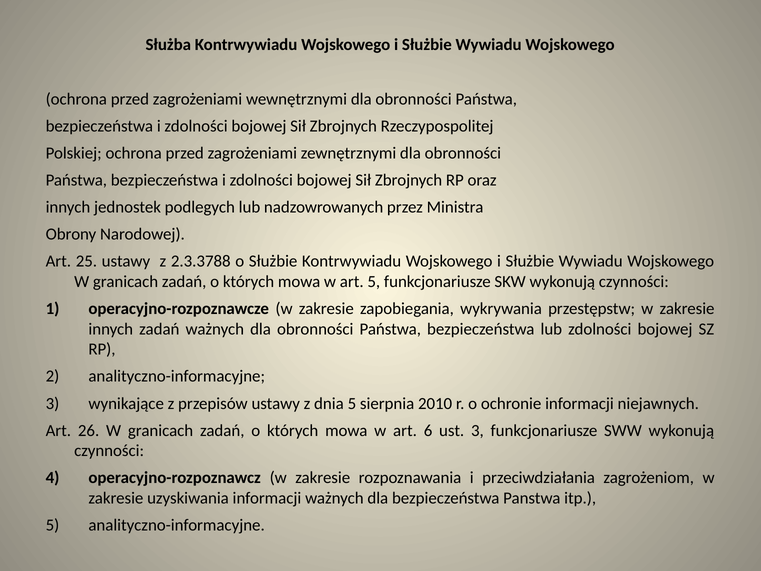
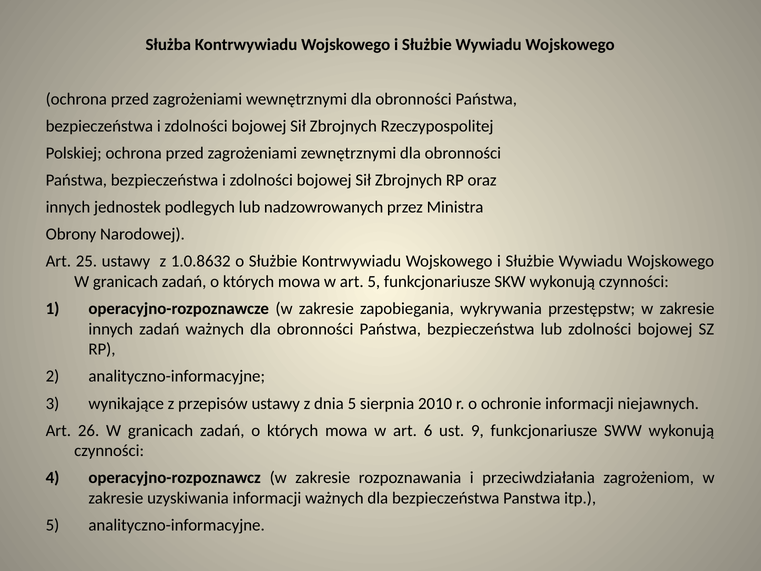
2.3.3788: 2.3.3788 -> 1.0.8632
ust 3: 3 -> 9
